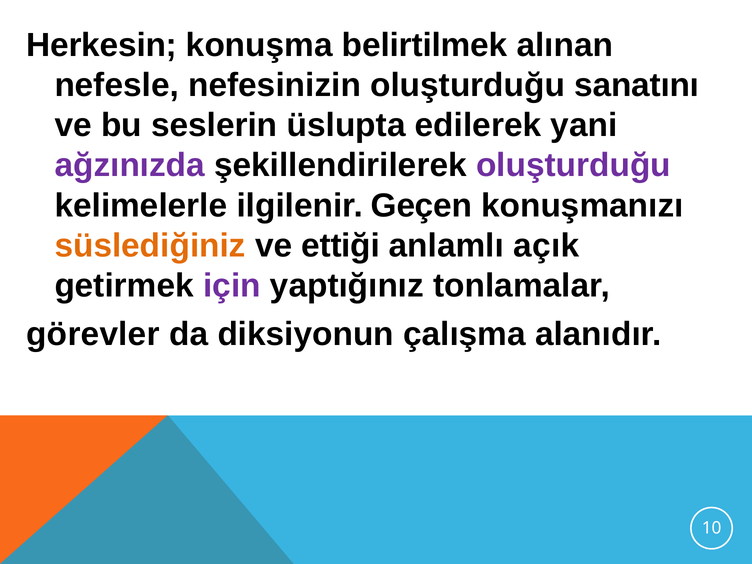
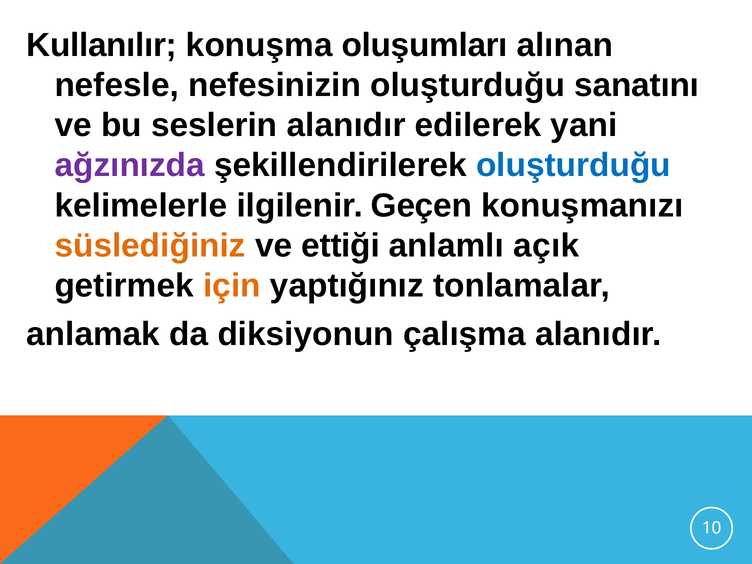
Herkesin: Herkesin -> Kullanılır
belirtilmek: belirtilmek -> oluşumları
seslerin üslupta: üslupta -> alanıdır
oluşturduğu at (573, 165) colour: purple -> blue
için colour: purple -> orange
görevler: görevler -> anlamak
